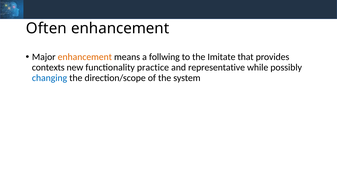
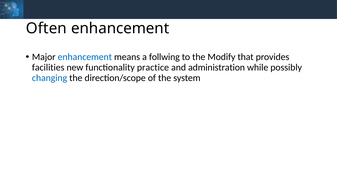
enhancement at (85, 57) colour: orange -> blue
Imitate: Imitate -> Modify
contexts: contexts -> facilities
representative: representative -> administration
